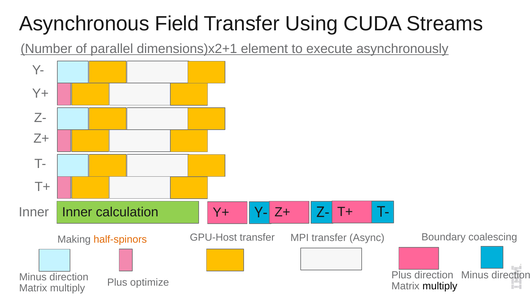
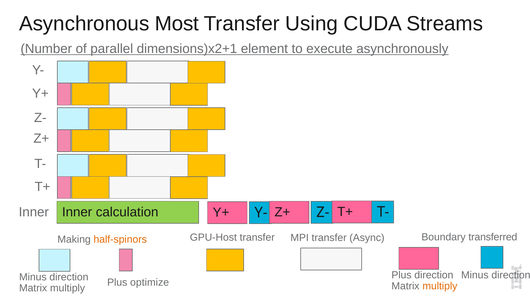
Field: Field -> Most
coalescing: coalescing -> transferred
multiply at (440, 286) colour: black -> orange
